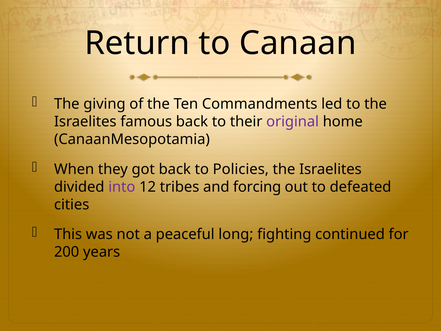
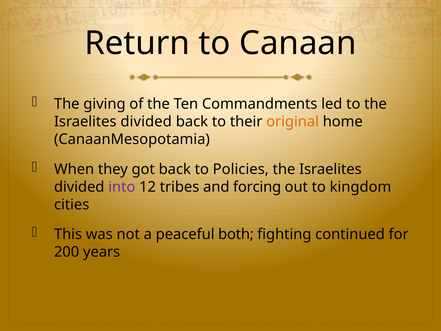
famous at (146, 122): famous -> divided
original colour: purple -> orange
defeated: defeated -> kingdom
long: long -> both
